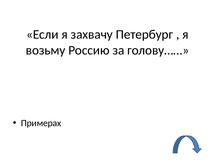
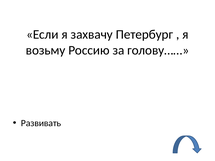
Примерах: Примерах -> Развивать
